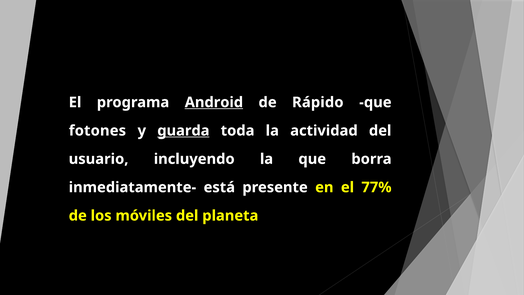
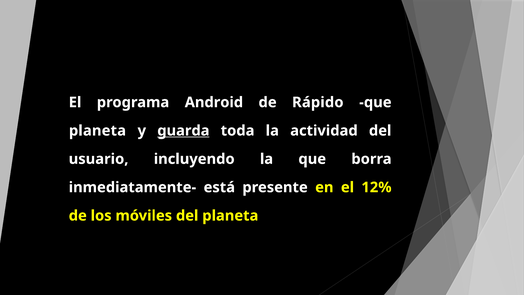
Android underline: present -> none
fotones at (97, 131): fotones -> planeta
77%: 77% -> 12%
